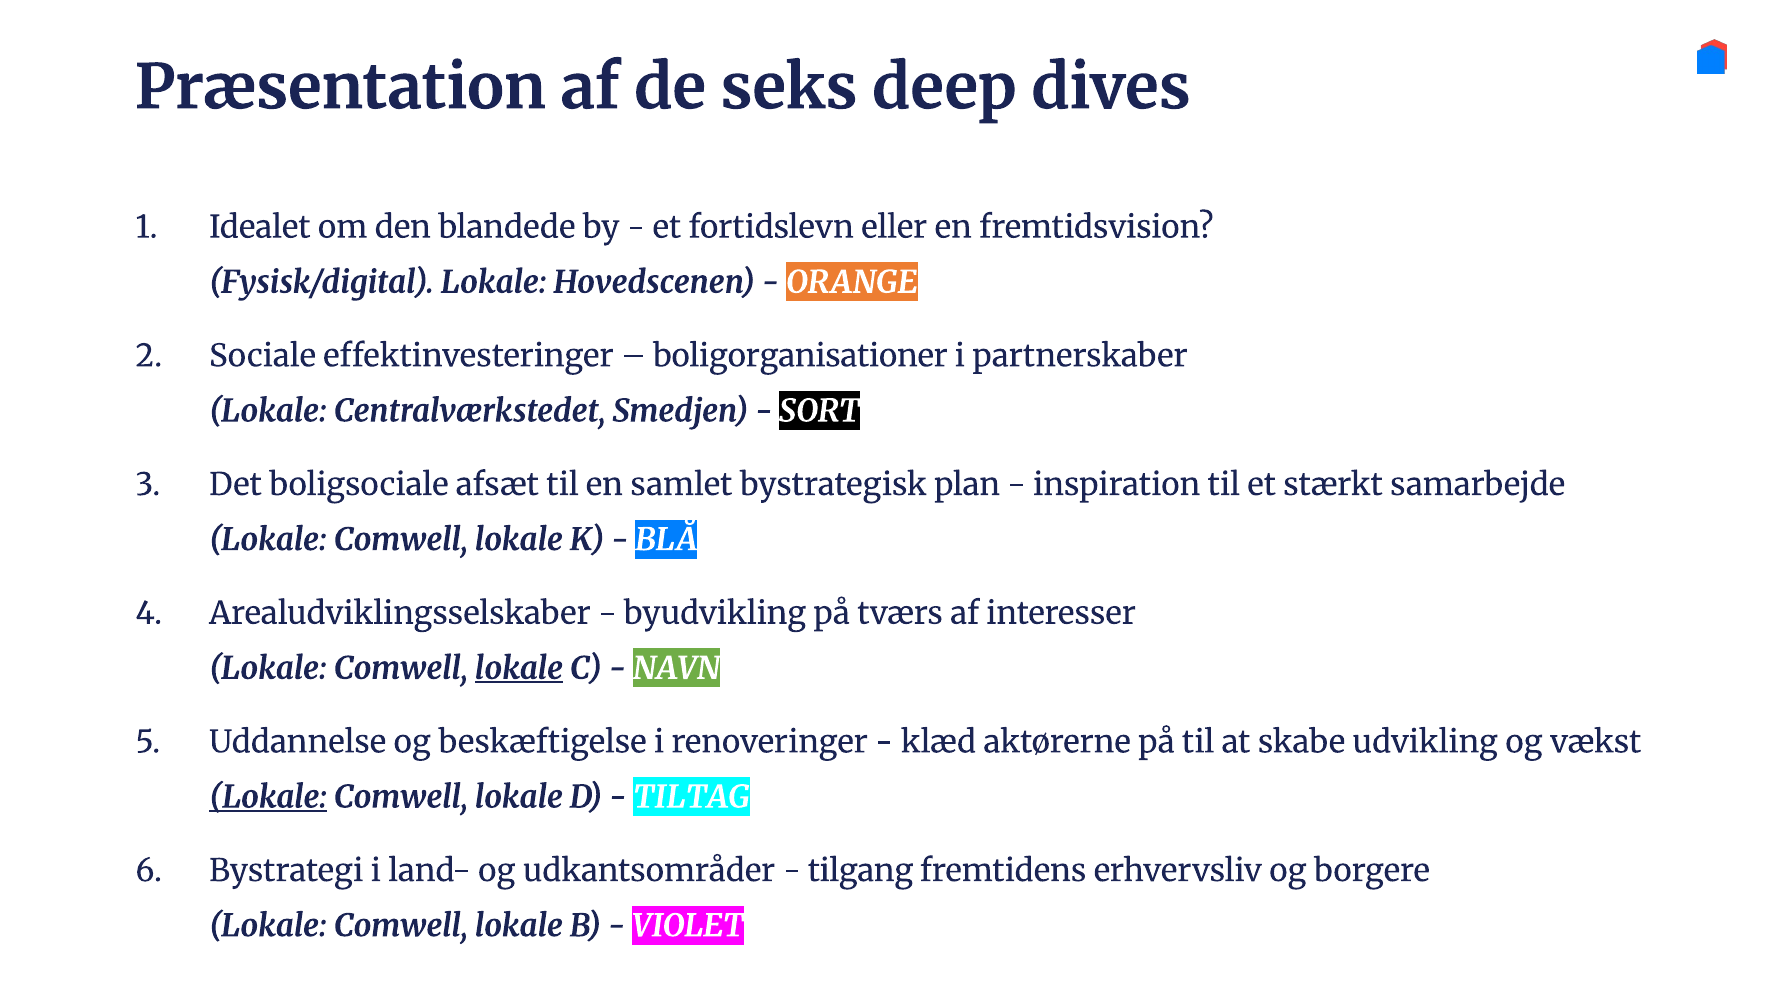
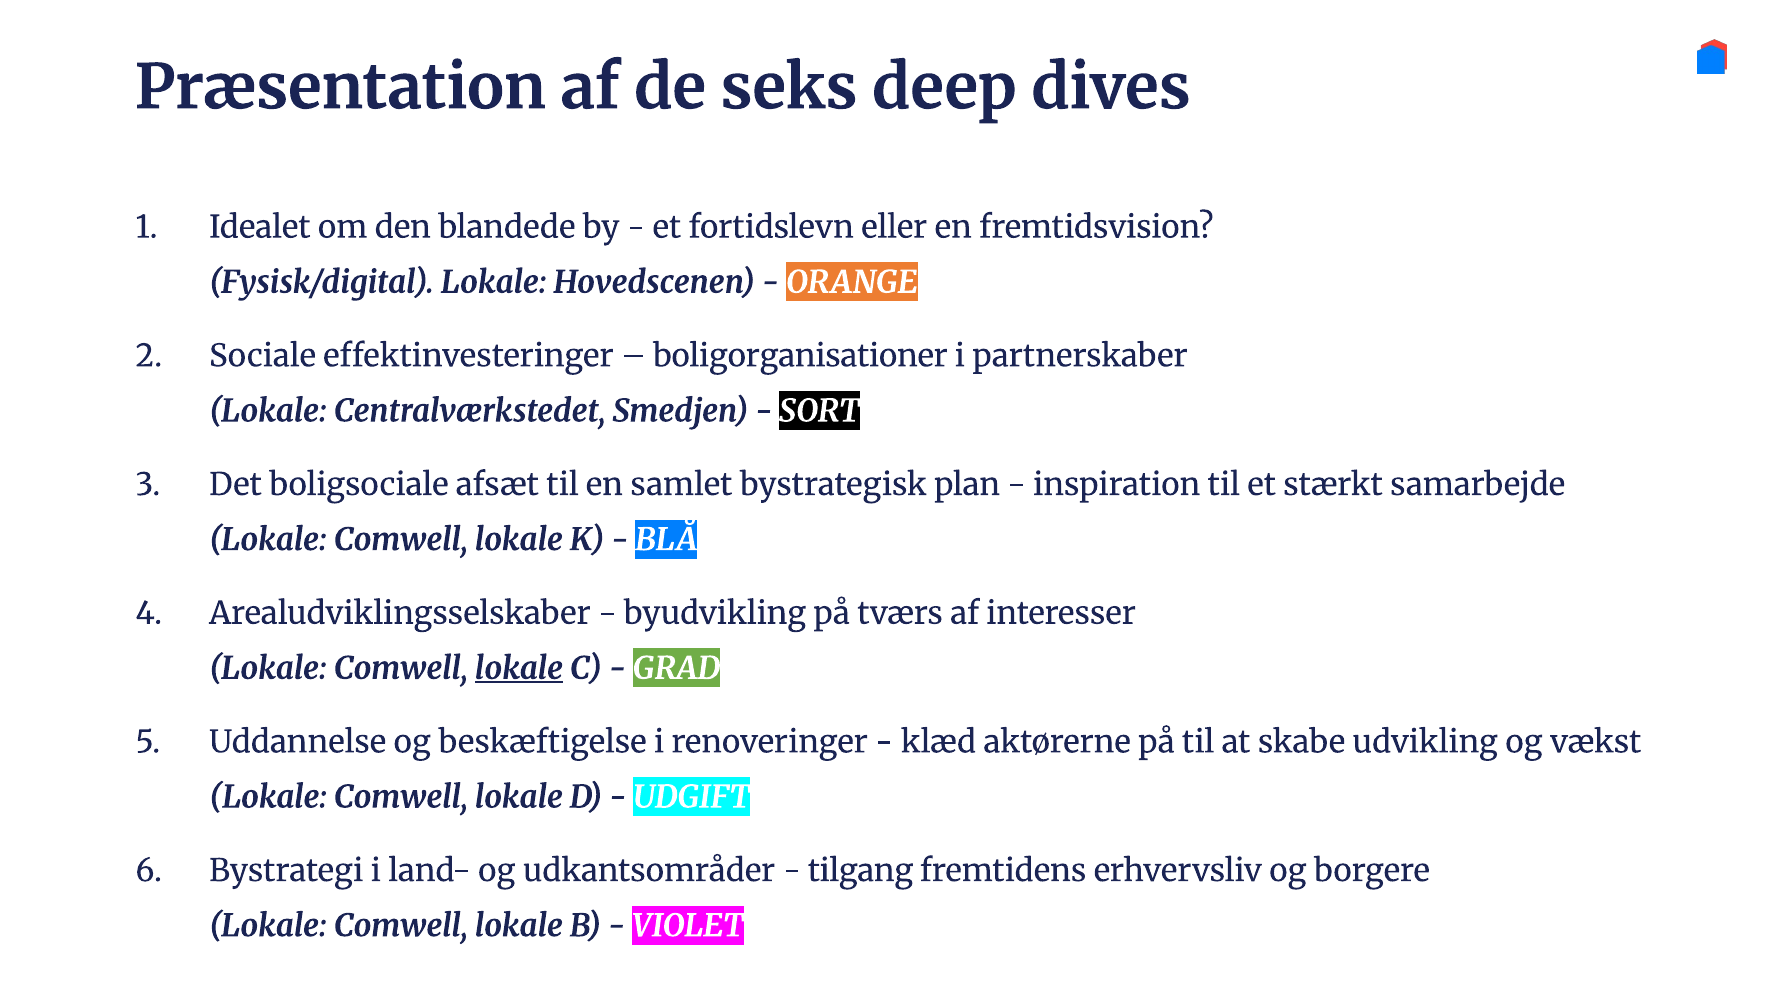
NAVN: NAVN -> GRAD
Lokale at (268, 797) underline: present -> none
TILTAG: TILTAG -> UDGIFT
